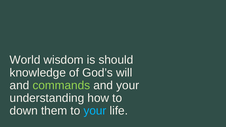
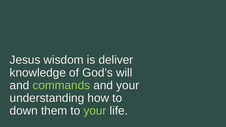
World: World -> Jesus
should: should -> deliver
your at (95, 111) colour: light blue -> light green
